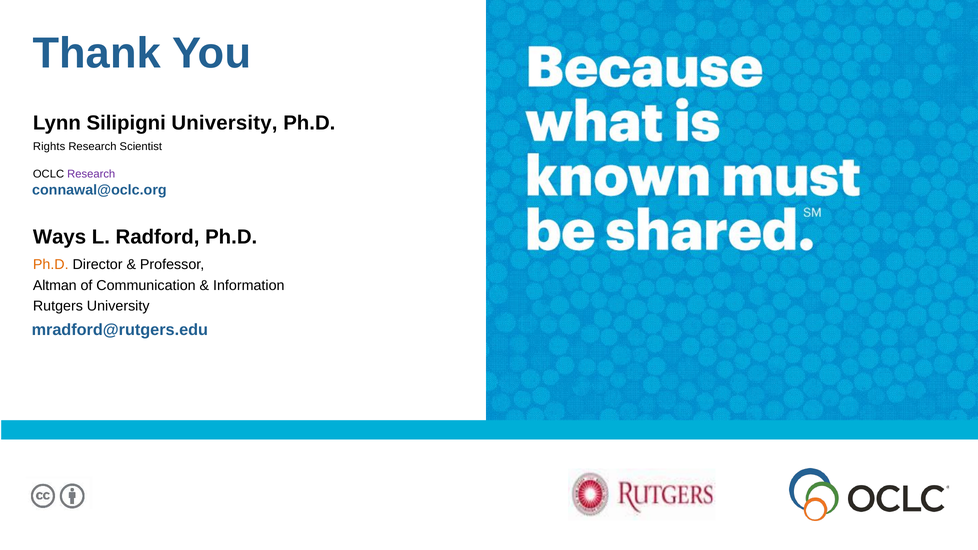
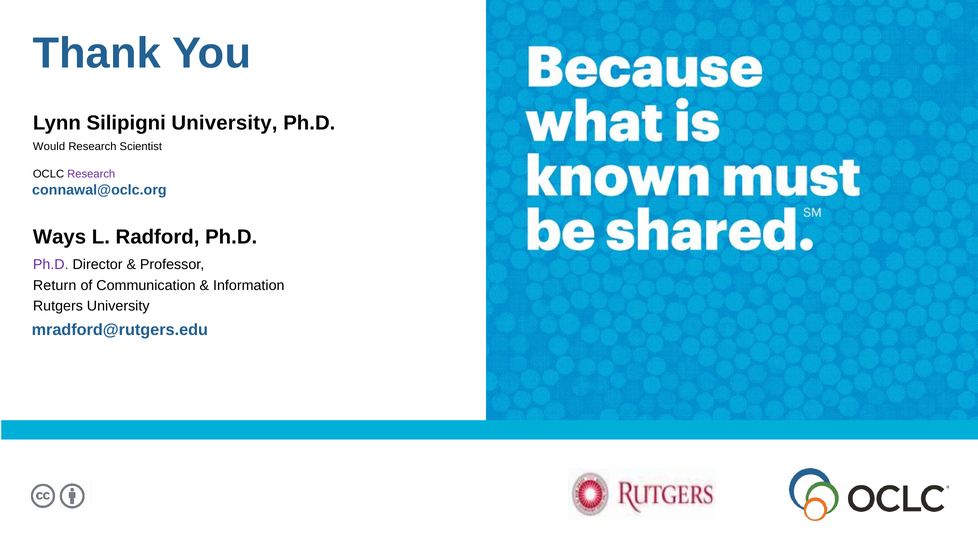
Rights: Rights -> Would
Ph.D at (51, 264) colour: orange -> purple
Altman: Altman -> Return
